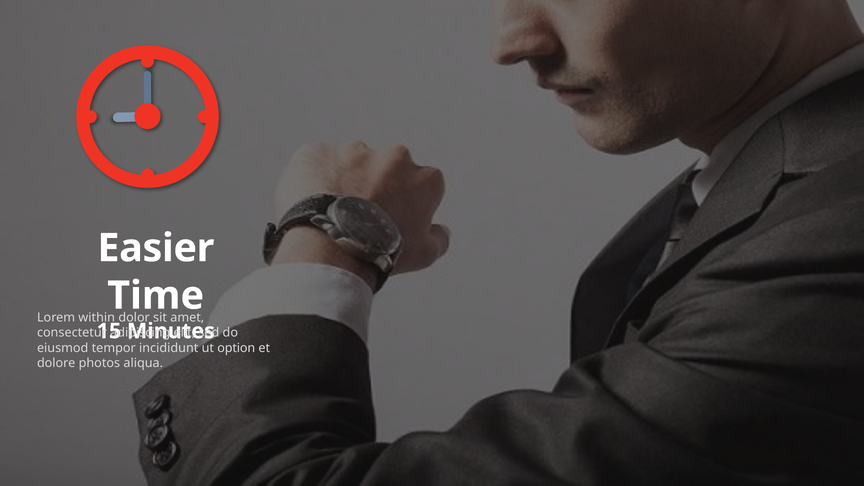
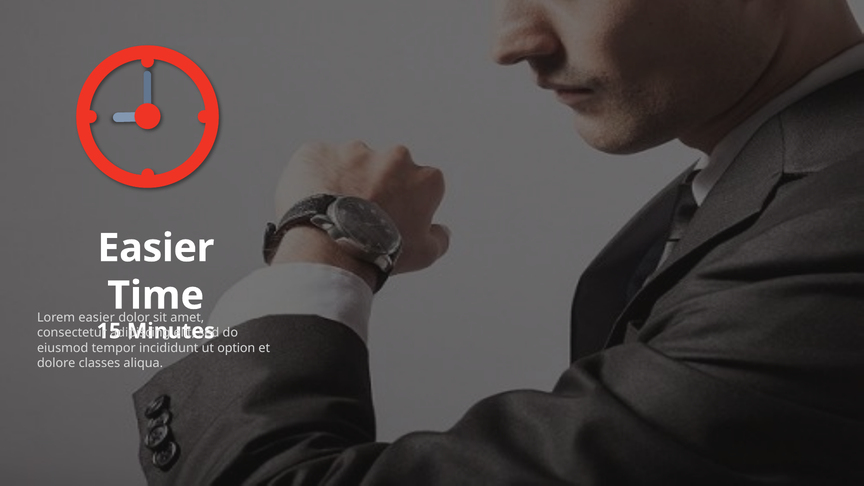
Lorem within: within -> easier
photos: photos -> classes
